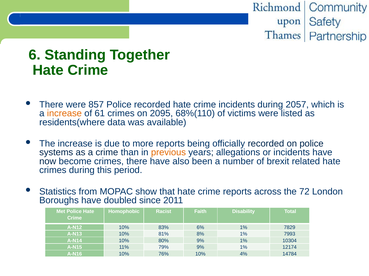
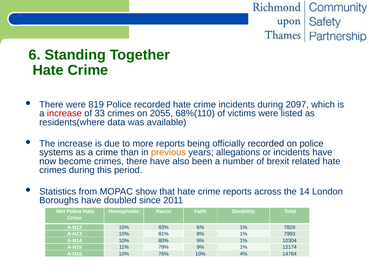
857: 857 -> 819
2057: 2057 -> 2097
increase at (64, 114) colour: orange -> red
61: 61 -> 33
2095: 2095 -> 2055
72: 72 -> 14
